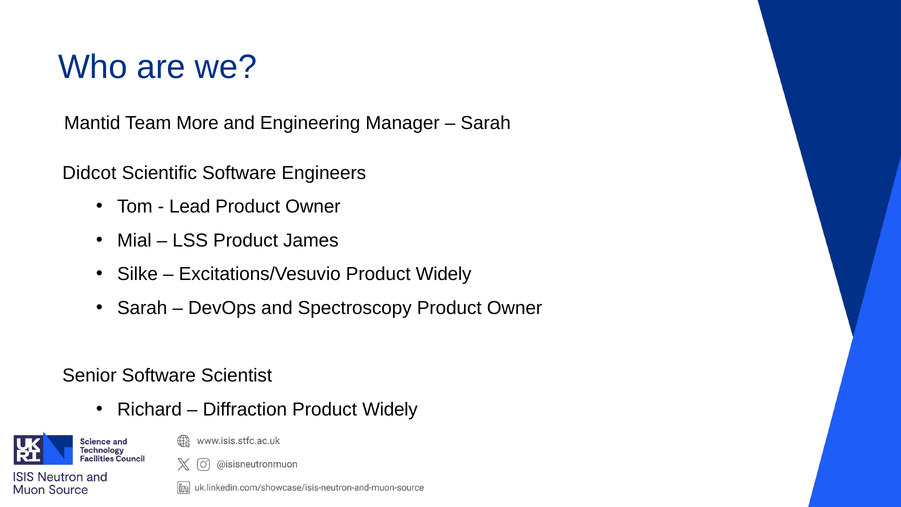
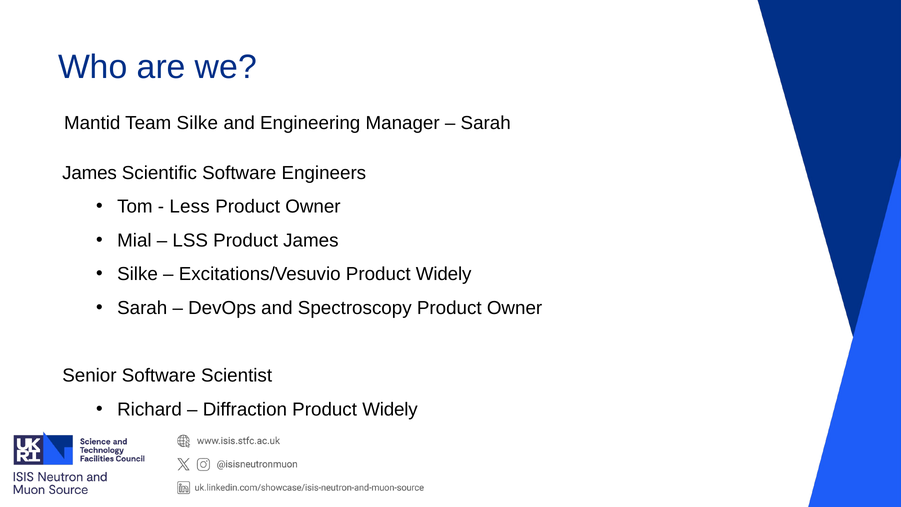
Team More: More -> Silke
Didcot at (89, 173): Didcot -> James
Lead: Lead -> Less
